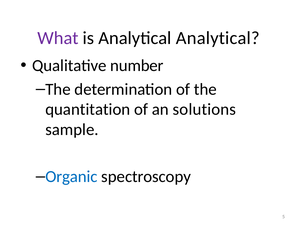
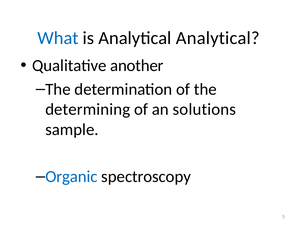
What colour: purple -> blue
number: number -> another
quantitation: quantitation -> determining
